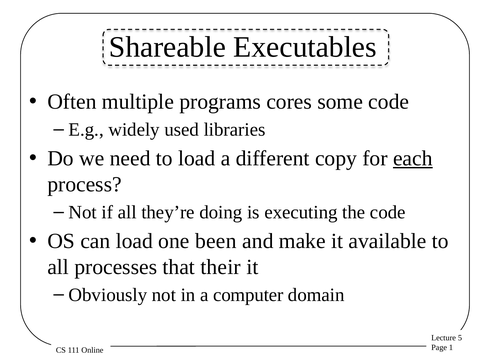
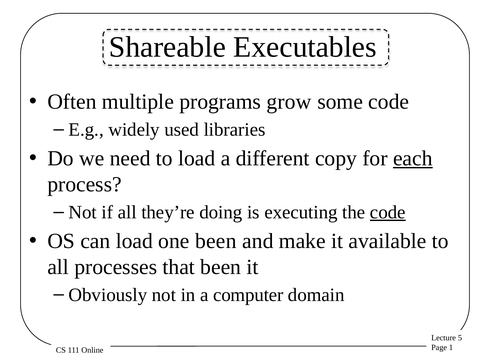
cores: cores -> grow
code at (388, 213) underline: none -> present
that their: their -> been
